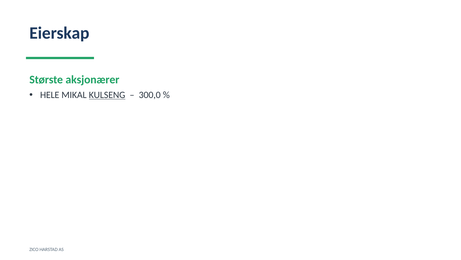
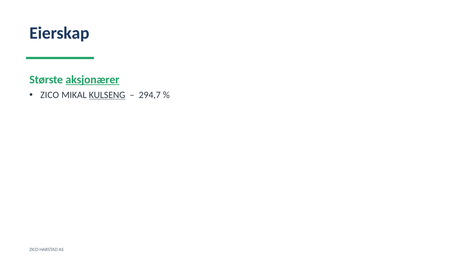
aksjonærer underline: none -> present
HELE at (50, 95): HELE -> ZICO
300,0: 300,0 -> 294,7
